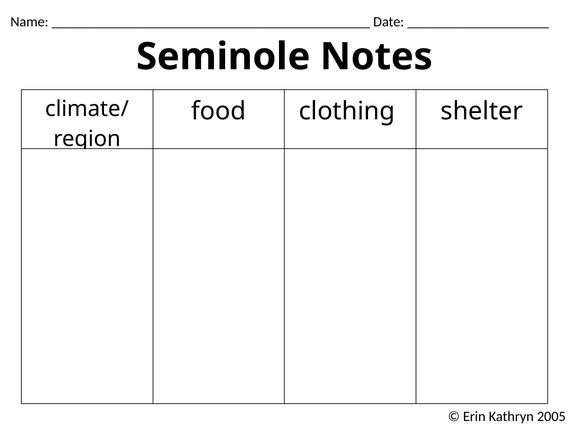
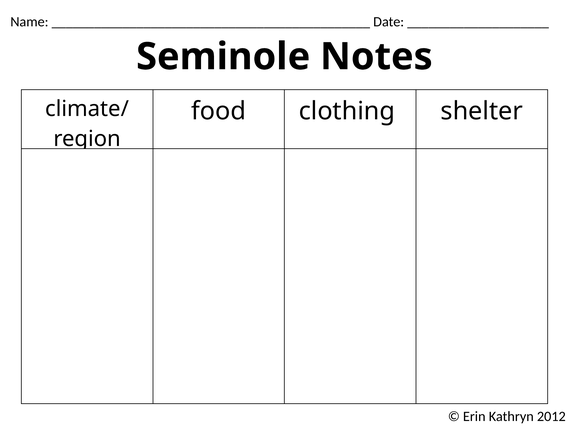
2005: 2005 -> 2012
